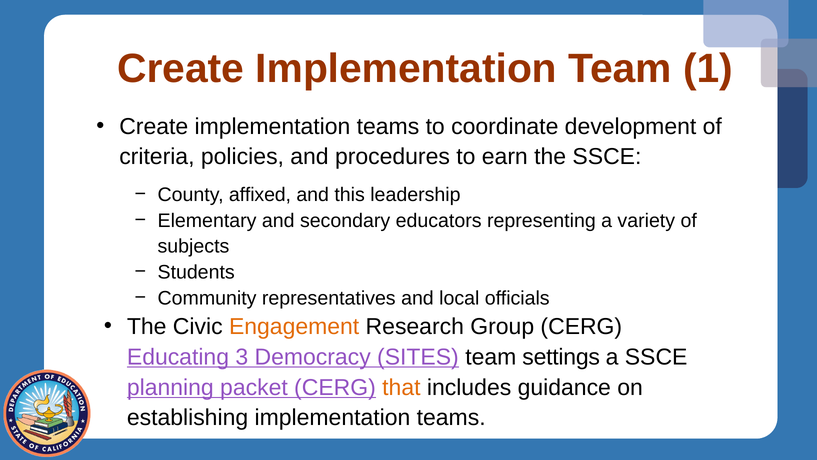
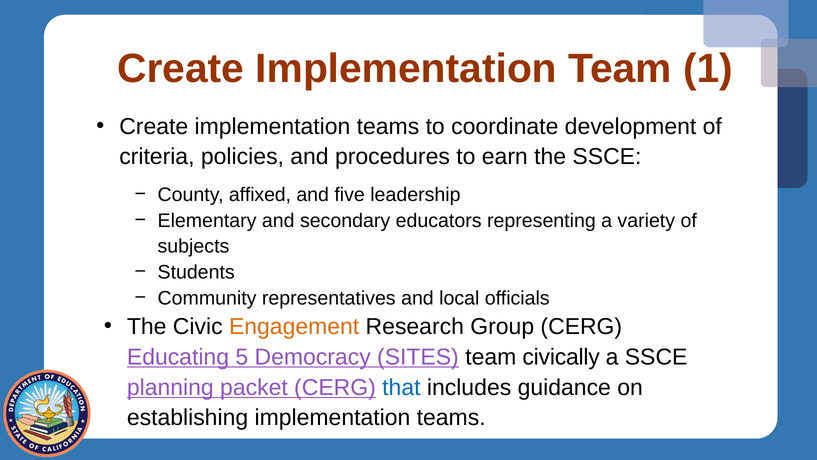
this: this -> five
3: 3 -> 5
settings: settings -> civically
that colour: orange -> blue
